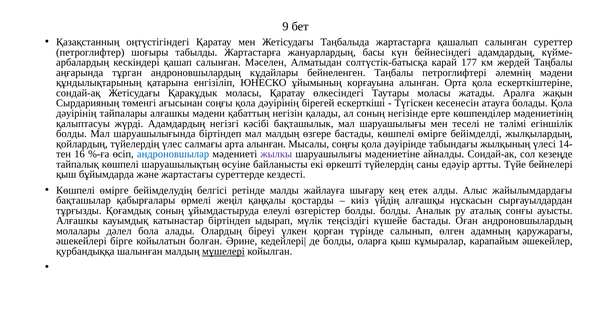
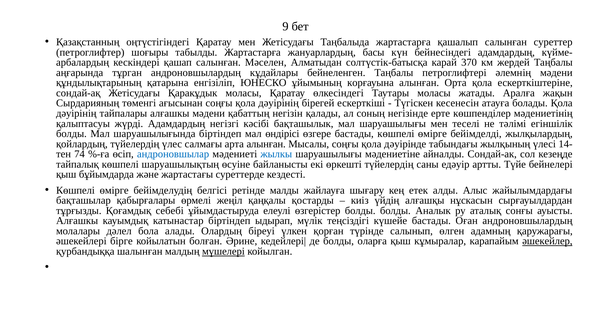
177: 177 -> 370
мал малдың: малдың -> өндірісі
16: 16 -> 74
жылкы colour: purple -> blue
Қоғамдық соның: соның -> ceбебі
әшекейлер underline: none -> present
